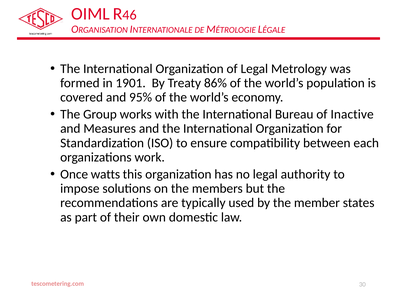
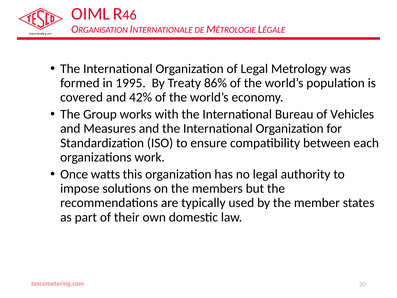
1901: 1901 -> 1995
95%: 95% -> 42%
Inactive: Inactive -> Vehicles
